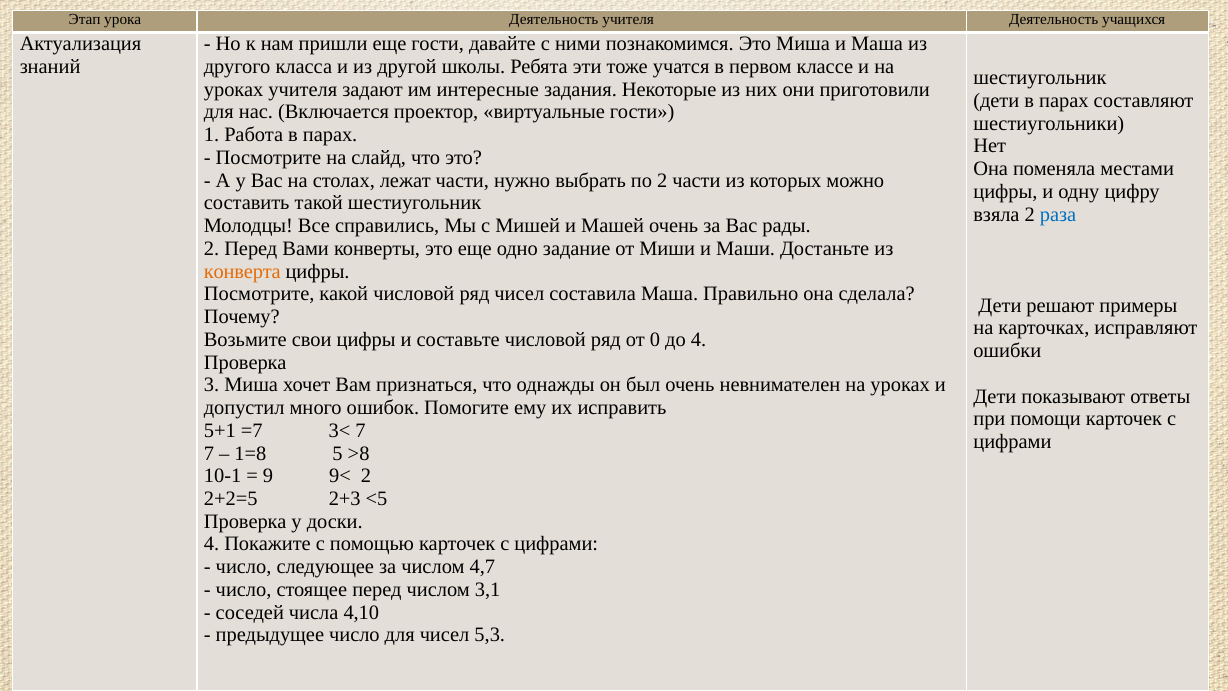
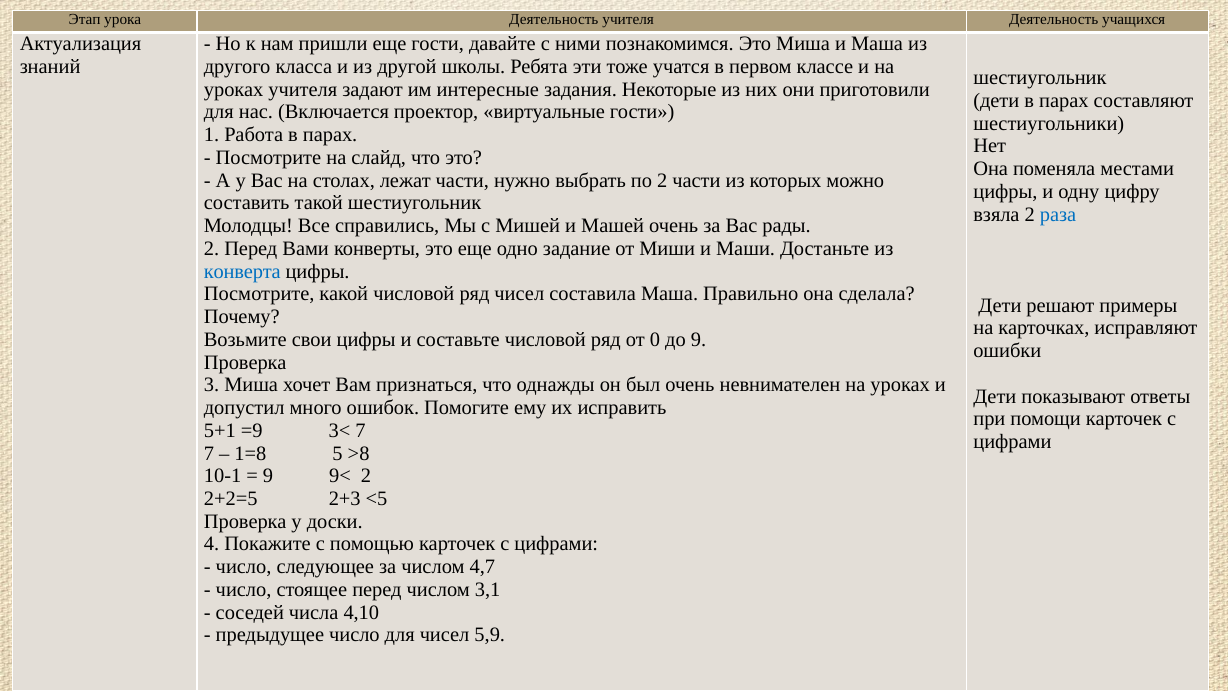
конверта colour: orange -> blue
до 4: 4 -> 9
=7: =7 -> =9
5,3: 5,3 -> 5,9
